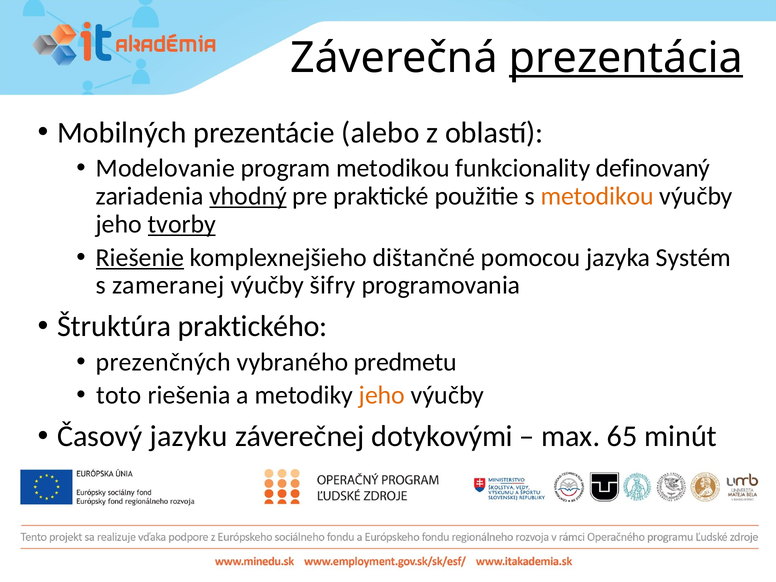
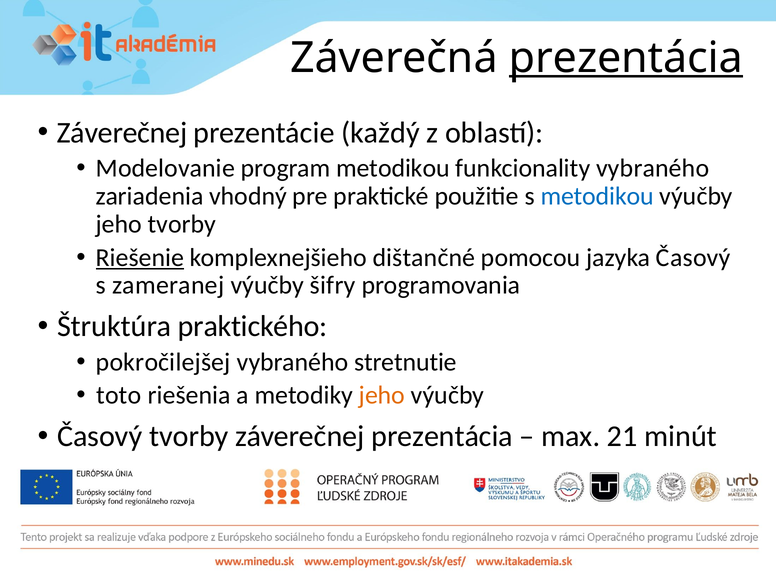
Mobilných at (122, 133): Mobilných -> Záverečnej
alebo: alebo -> každý
funkcionality definovaný: definovaný -> vybraného
vhodný underline: present -> none
metodikou at (597, 196) colour: orange -> blue
tvorby at (182, 224) underline: present -> none
jazyka Systém: Systém -> Časový
prezenčných: prezenčných -> pokročilejšej
predmetu: predmetu -> stretnutie
Časový jazyku: jazyku -> tvorby
záverečnej dotykovými: dotykovými -> prezentácia
65: 65 -> 21
